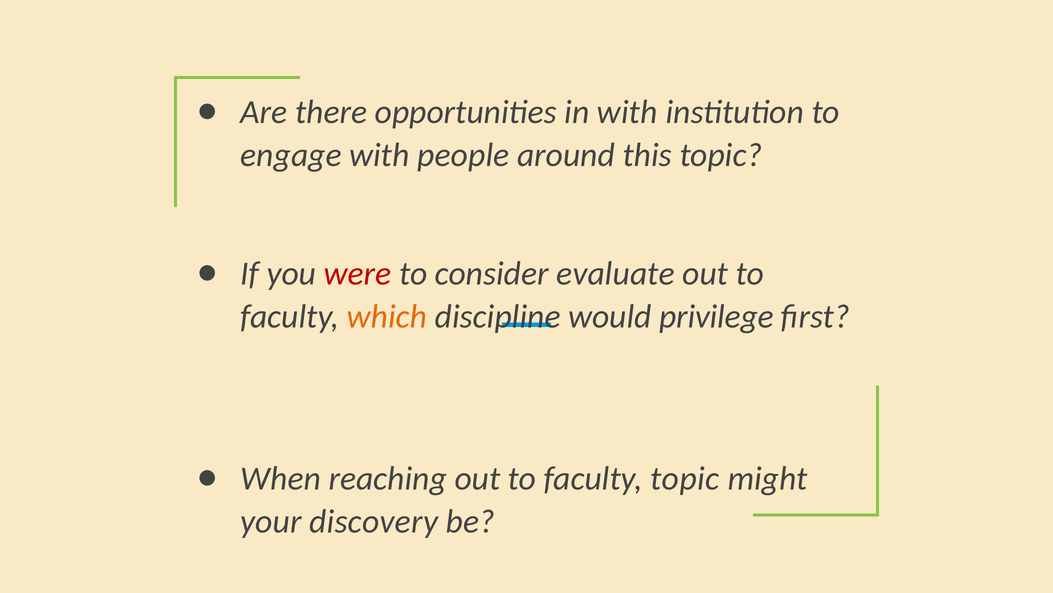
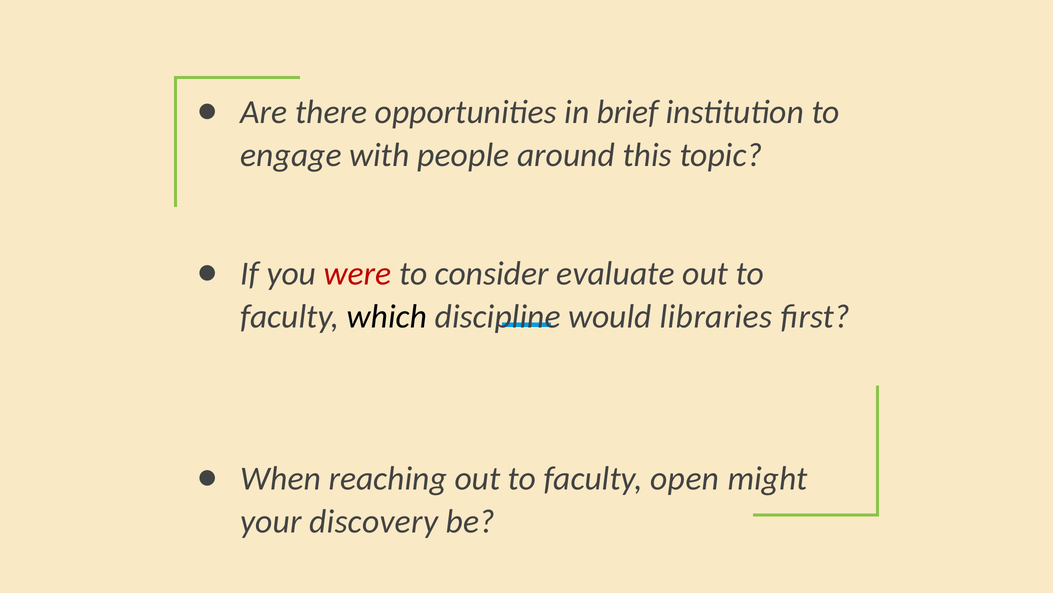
in with: with -> brief
which colour: orange -> black
privilege: privilege -> libraries
faculty topic: topic -> open
